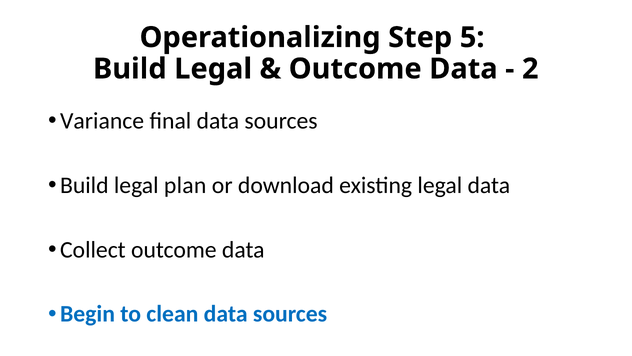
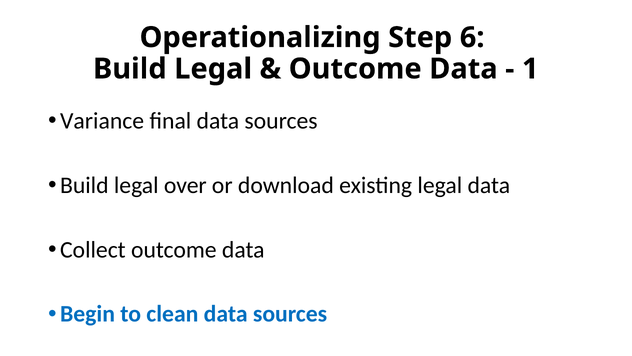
5: 5 -> 6
2: 2 -> 1
plan: plan -> over
